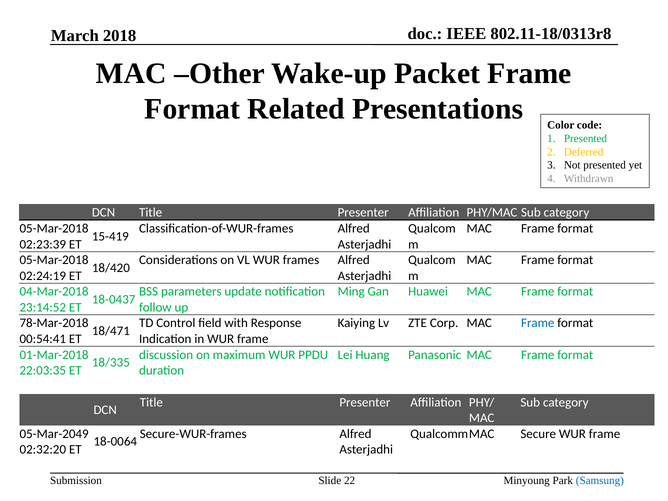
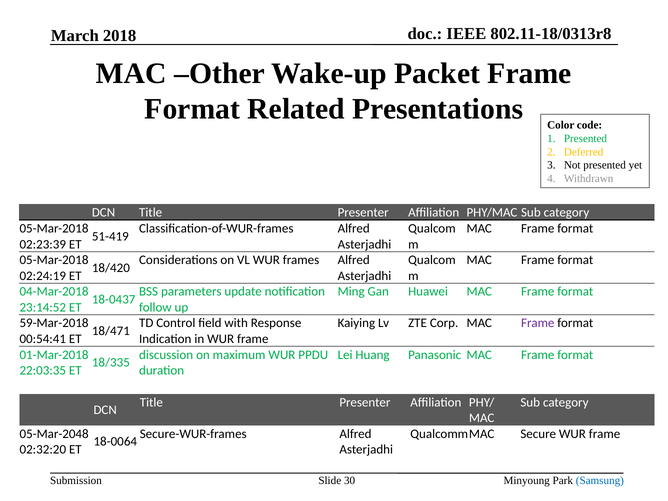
15-419: 15-419 -> 51-419
78-Mar-2018: 78-Mar-2018 -> 59-Mar-2018
Frame at (538, 323) colour: blue -> purple
05-Mar-2049: 05-Mar-2049 -> 05-Mar-2048
22: 22 -> 30
